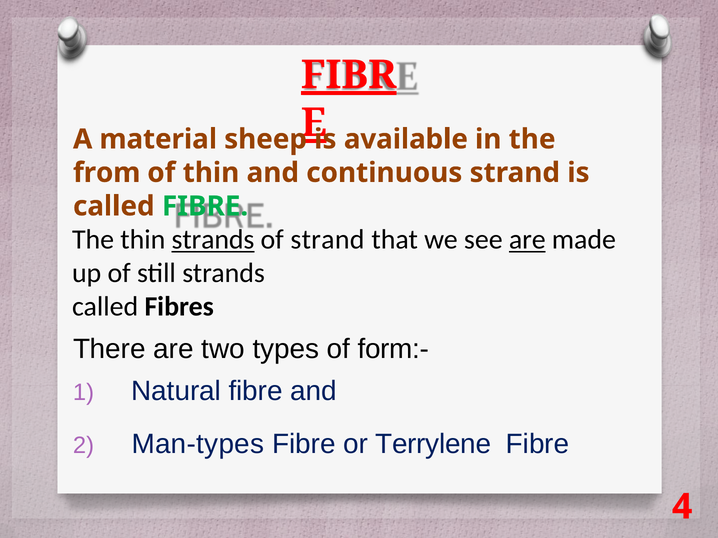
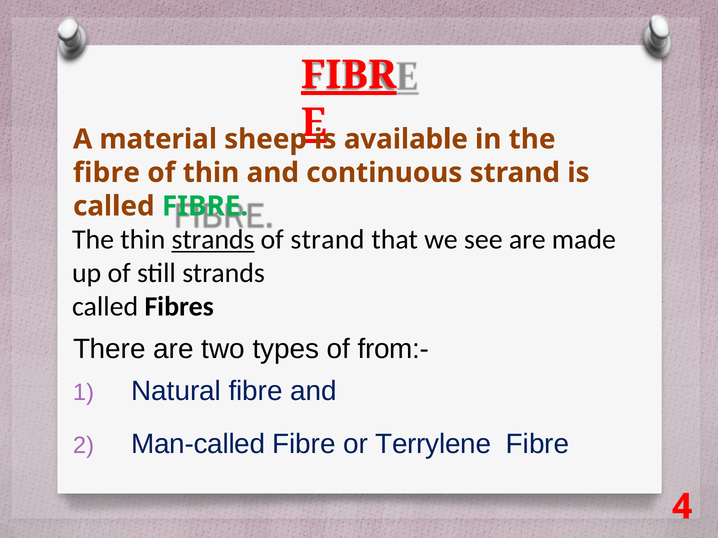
from at (107, 173): from -> fibre
are at (527, 240) underline: present -> none
form:-: form:- -> from:-
Man-types: Man-types -> Man-called
